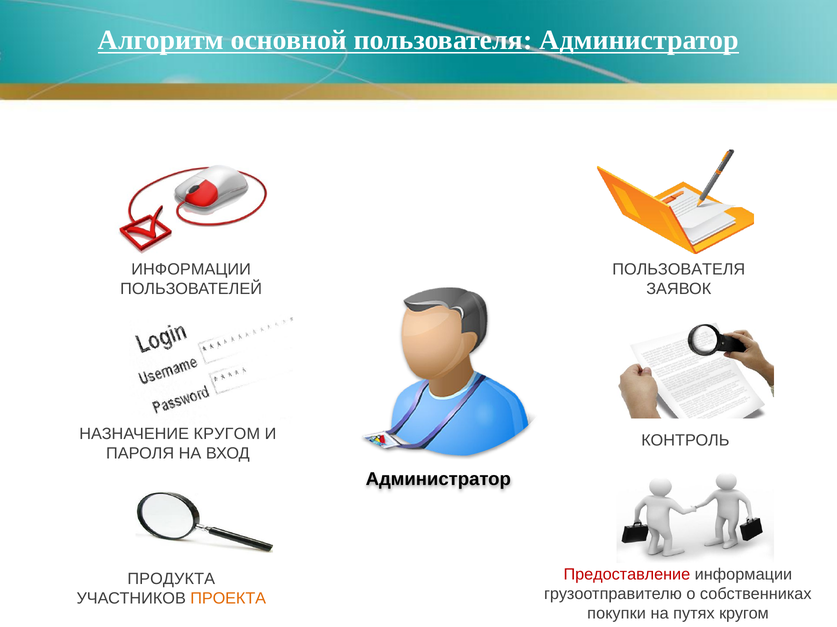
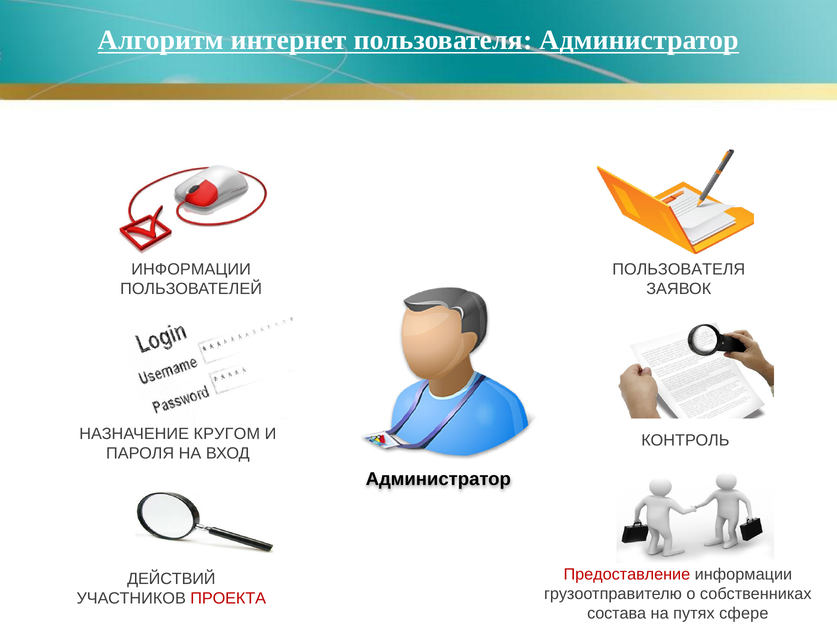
основной: основной -> интернет
ПРОДУКТА: ПРОДУКТА -> ДЕЙСТВИЙ
ПРОЕКТА colour: orange -> red
покупки: покупки -> состава
путях кругом: кругом -> сфере
